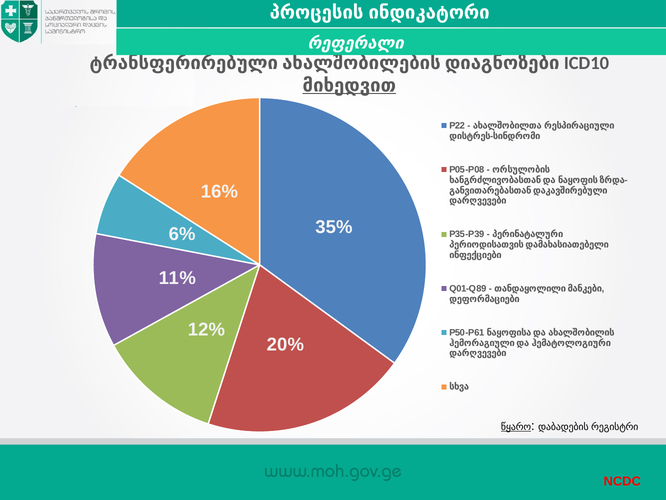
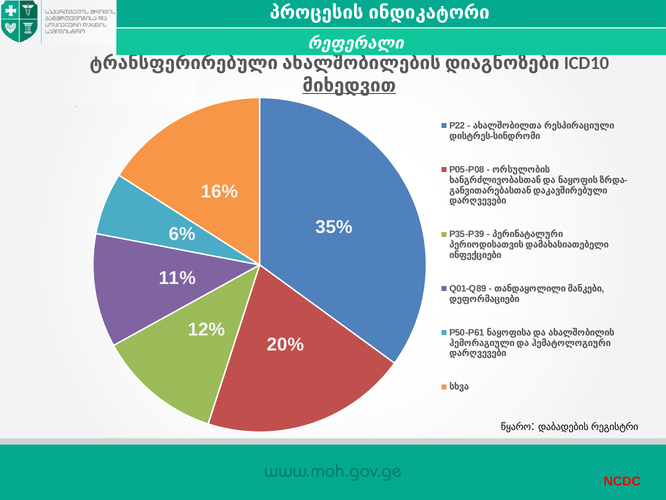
წყარო underline: present -> none
